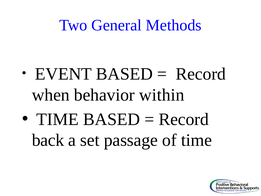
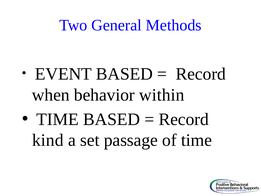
back: back -> kind
